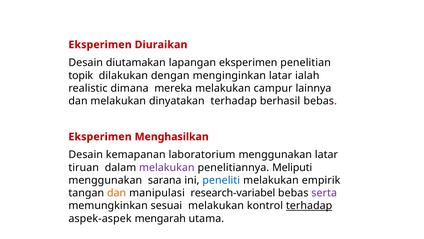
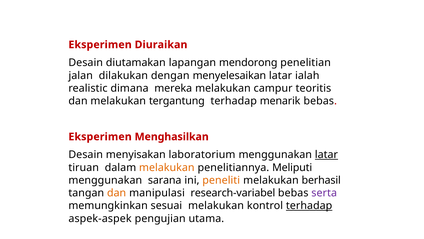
lapangan eksperimen: eksperimen -> mendorong
topik: topik -> jalan
menginginkan: menginginkan -> menyelesaikan
lainnya: lainnya -> teoritis
dinyatakan: dinyatakan -> tergantung
berhasil: berhasil -> menarik
kemapanan: kemapanan -> menyisakan
latar at (326, 155) underline: none -> present
melakukan at (167, 167) colour: purple -> orange
peneliti colour: blue -> orange
empirik: empirik -> berhasil
mengarah: mengarah -> pengujian
